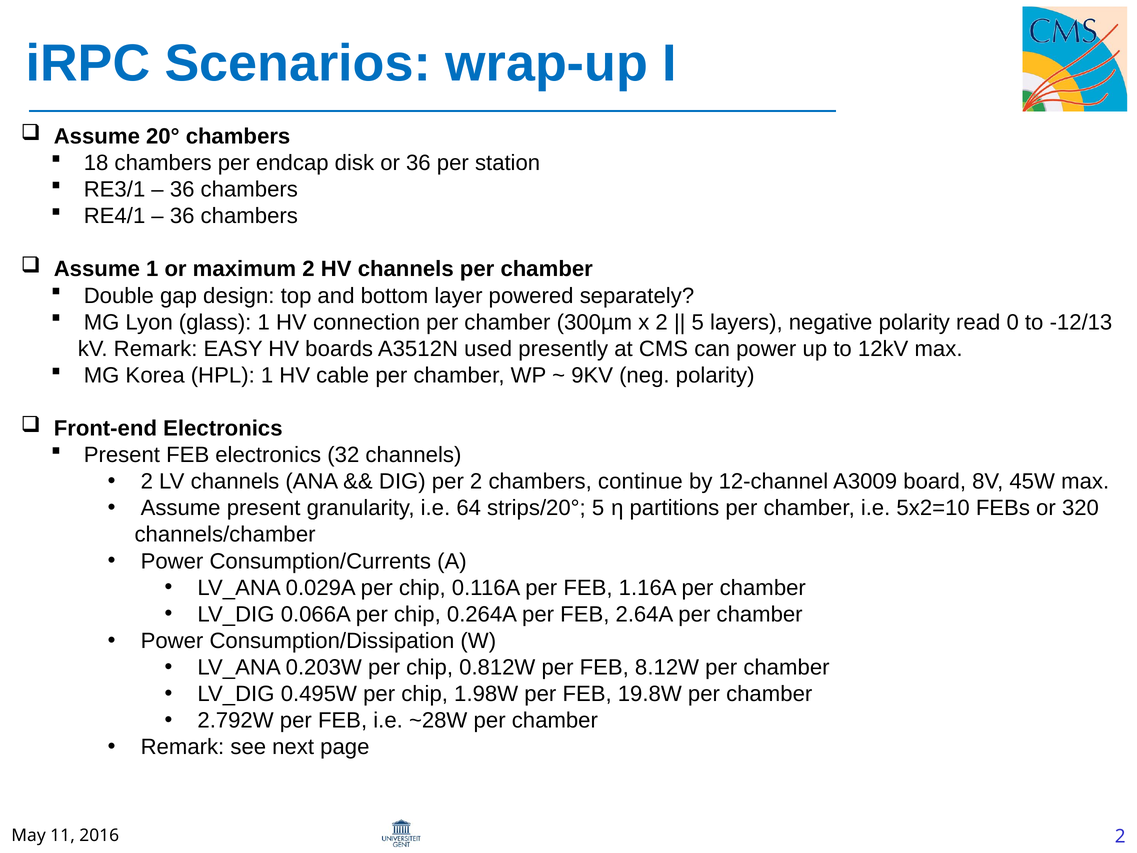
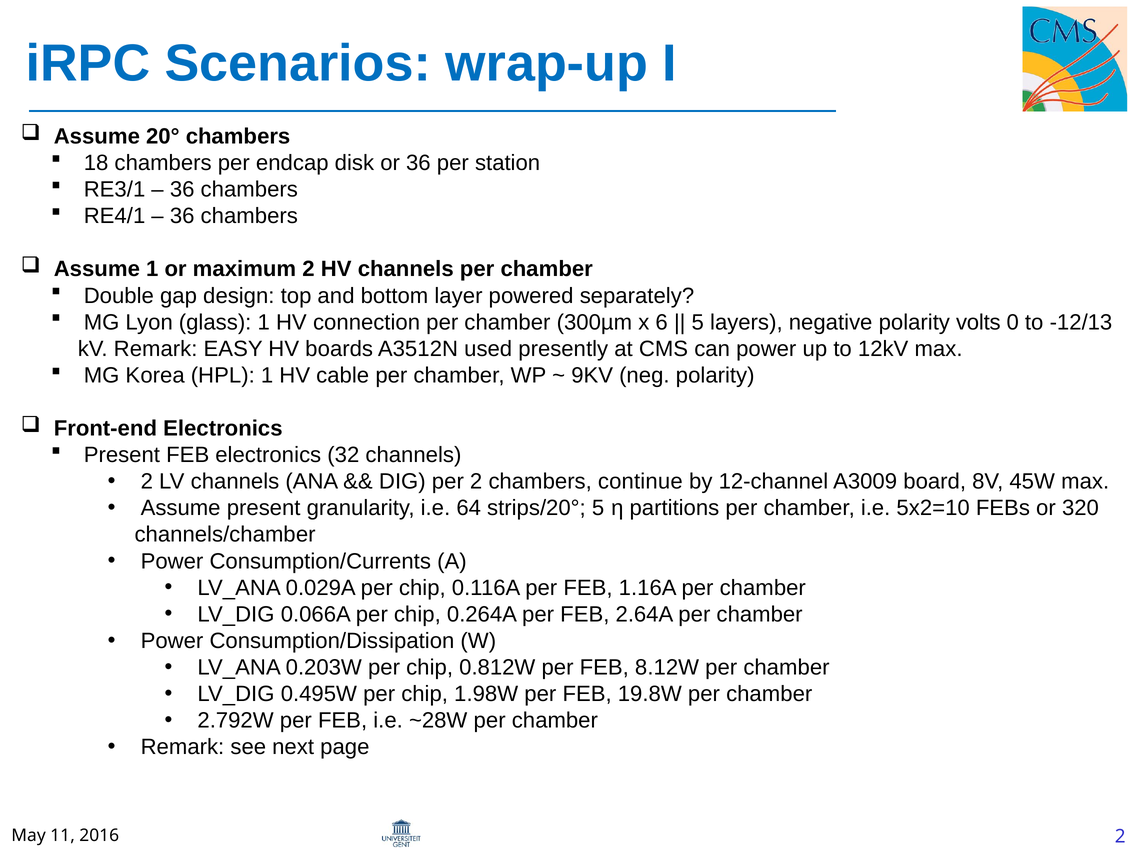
x 2: 2 -> 6
read: read -> volts
